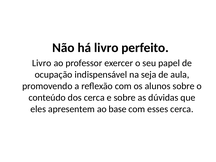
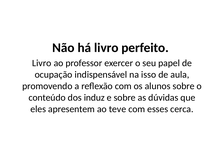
seja: seja -> isso
dos cerca: cerca -> induz
base: base -> teve
